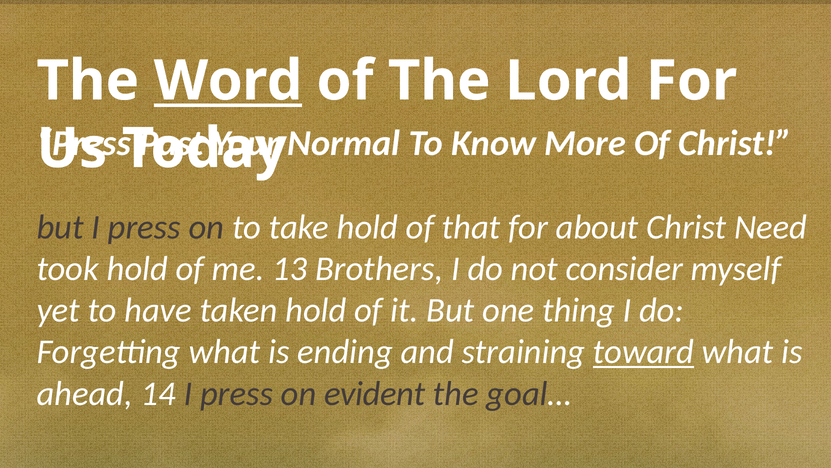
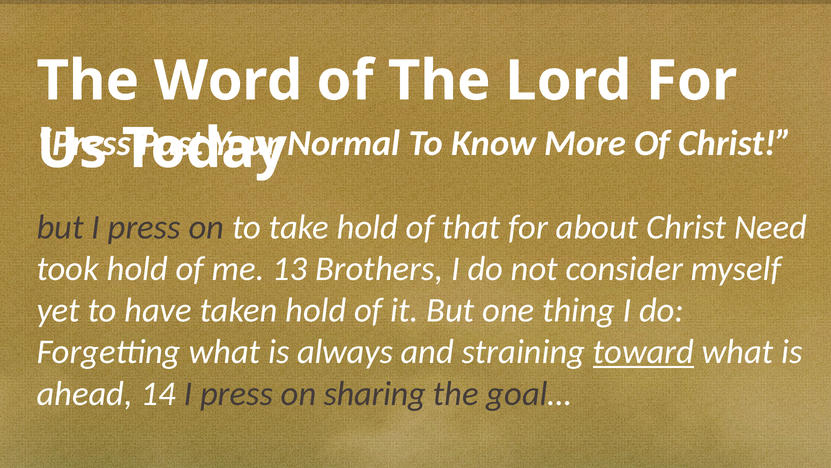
Word underline: present -> none
ending: ending -> always
evident: evident -> sharing
